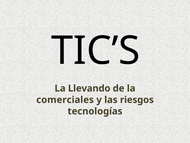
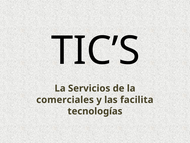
Llevando: Llevando -> Servicios
riesgos: riesgos -> facilita
